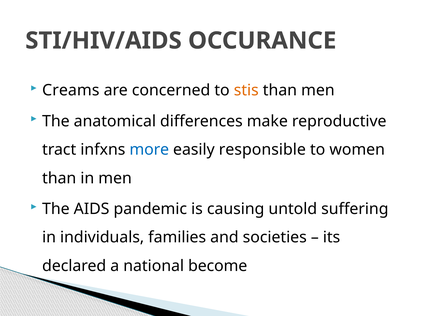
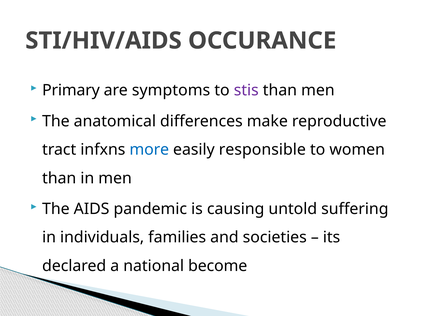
Creams: Creams -> Primary
concerned: concerned -> symptoms
stis colour: orange -> purple
